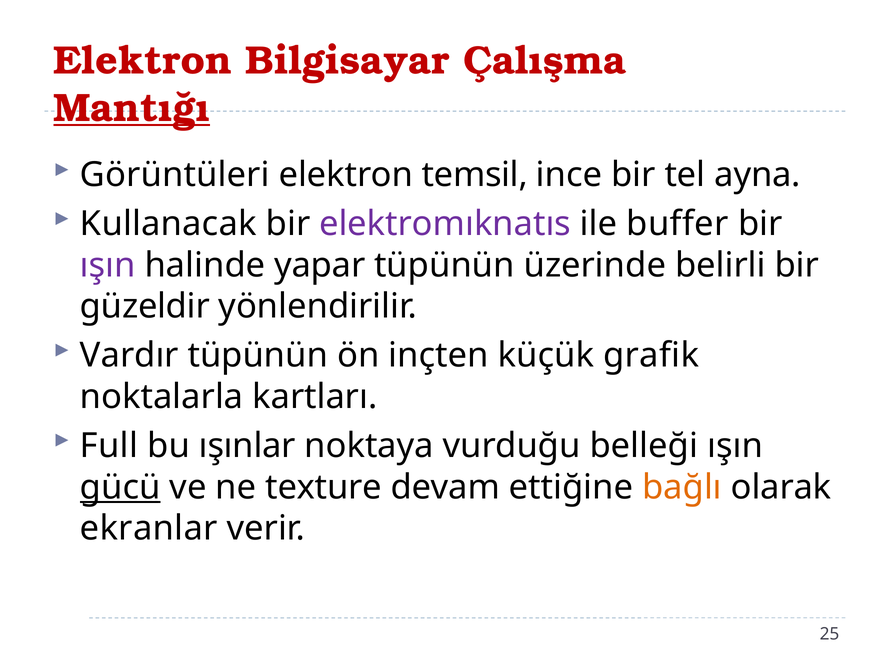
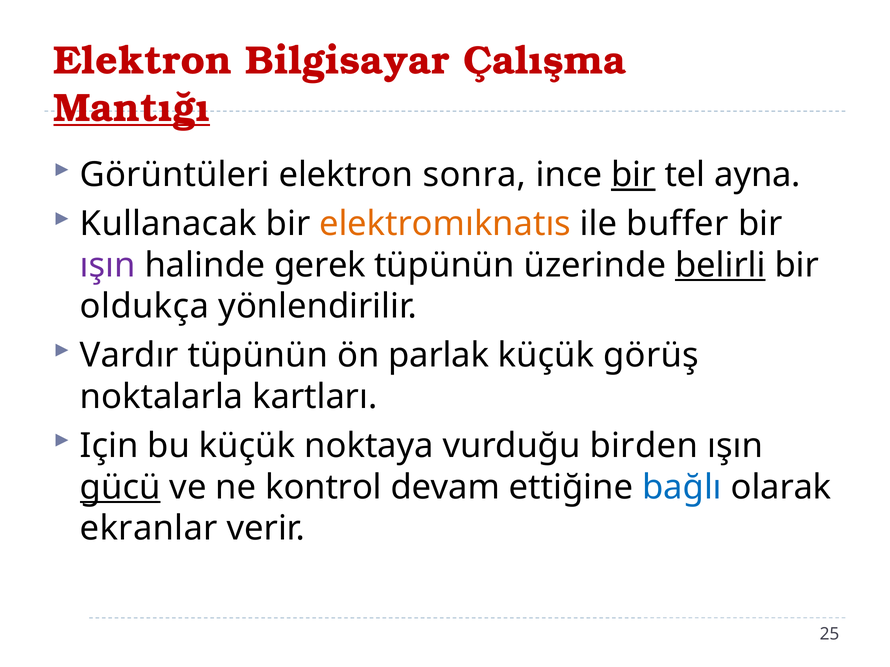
temsil: temsil -> sonra
bir at (633, 175) underline: none -> present
elektromıknatıs colour: purple -> orange
yapar: yapar -> gerek
belirli underline: none -> present
güzeldir: güzeldir -> oldukça
inçten: inçten -> parlak
grafik: grafik -> görüş
Full: Full -> Için
bu ışınlar: ışınlar -> küçük
belleği: belleği -> birden
texture: texture -> kontrol
bağlı colour: orange -> blue
